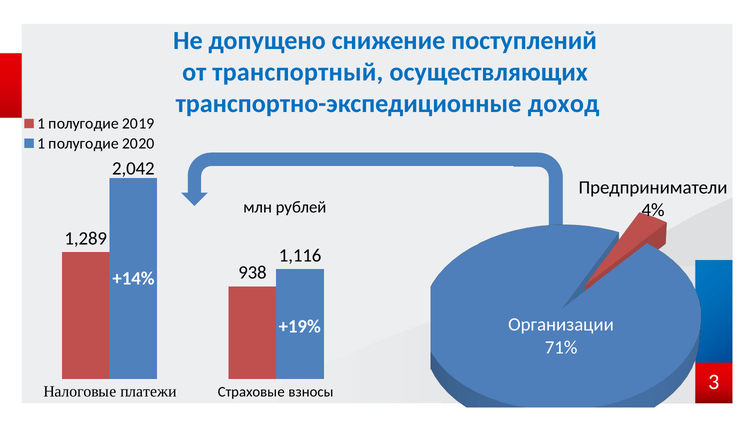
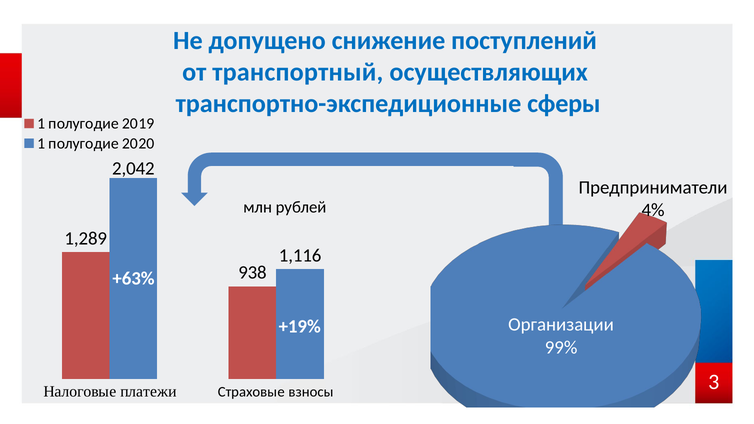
доход: доход -> сферы
+14%: +14% -> +63%
71%: 71% -> 99%
